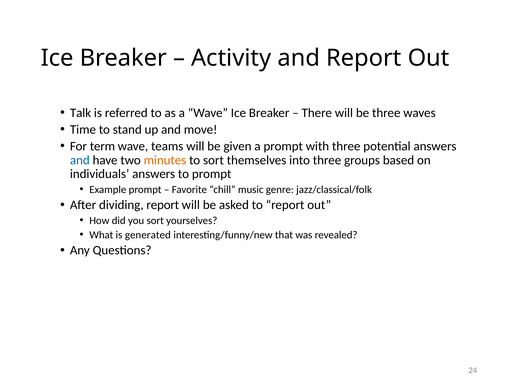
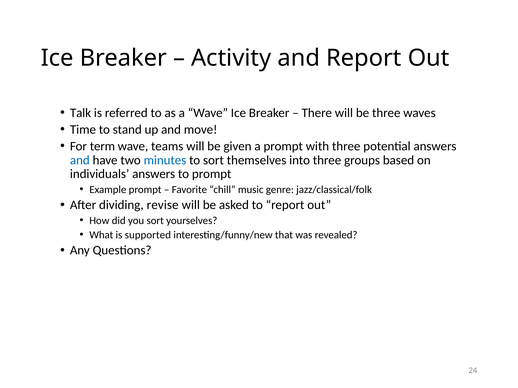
minutes colour: orange -> blue
dividing report: report -> revise
generated: generated -> supported
